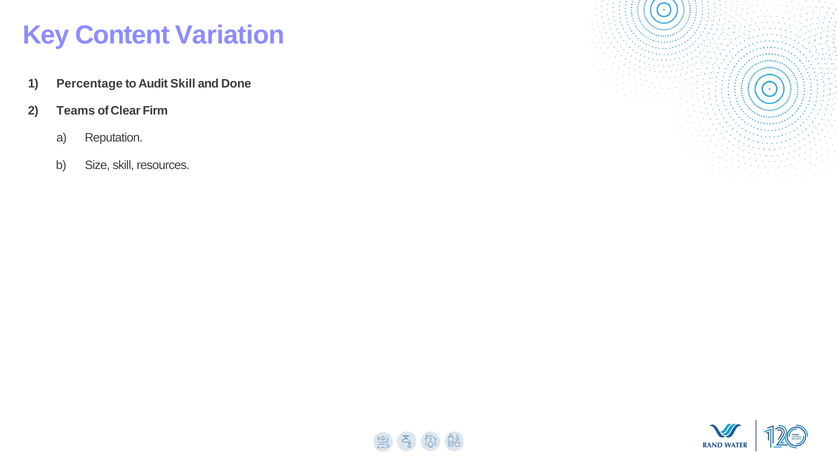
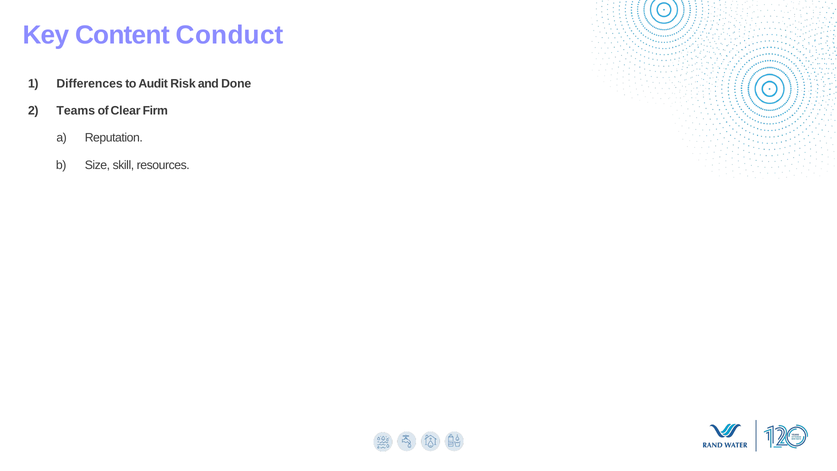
Variation: Variation -> Conduct
Percentage: Percentage -> Differences
Audit Skill: Skill -> Risk
